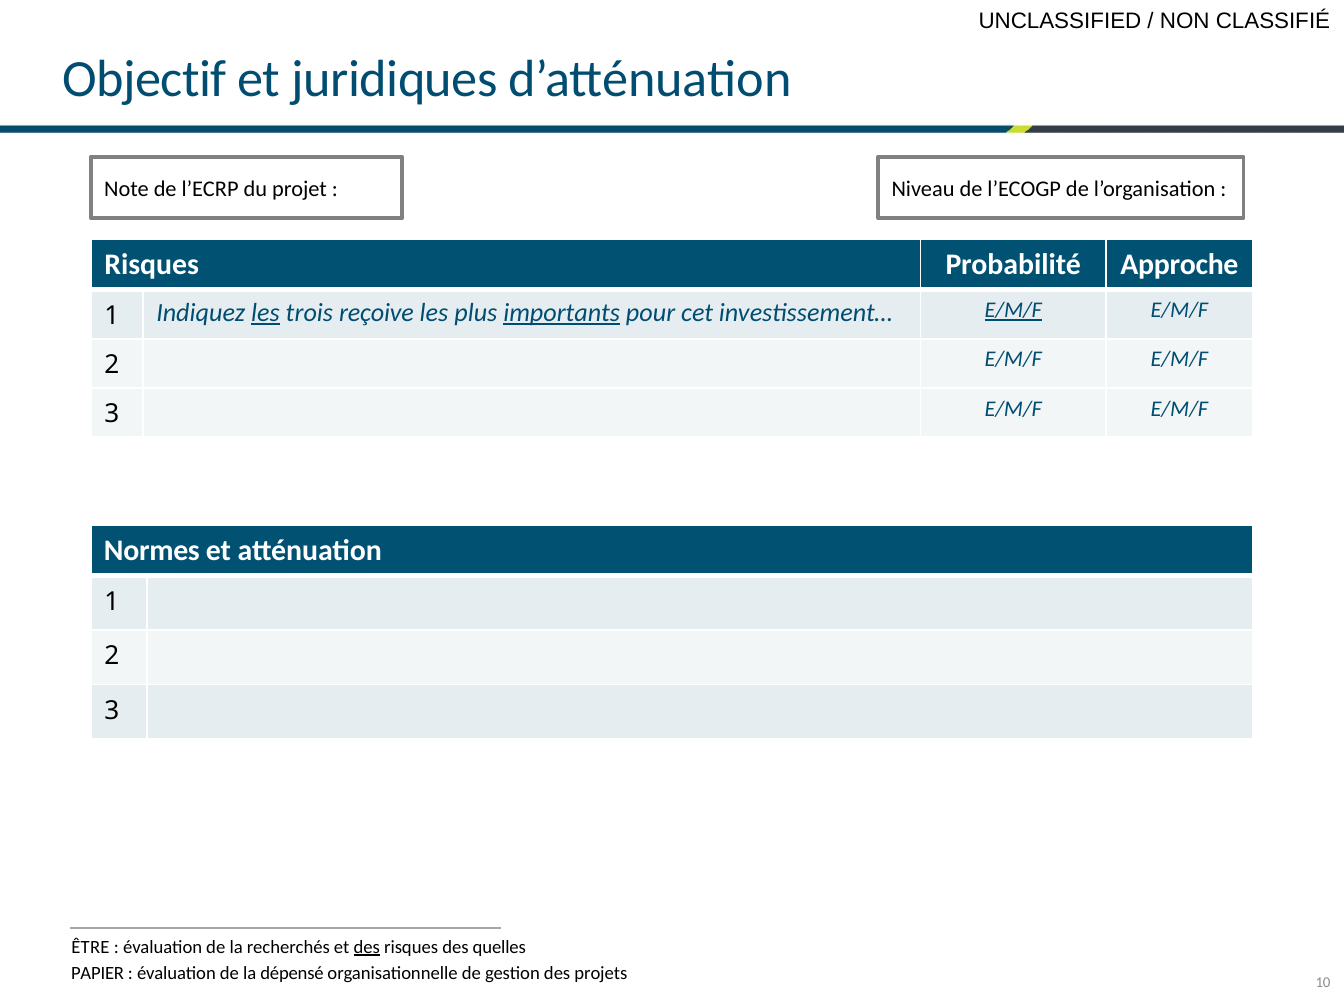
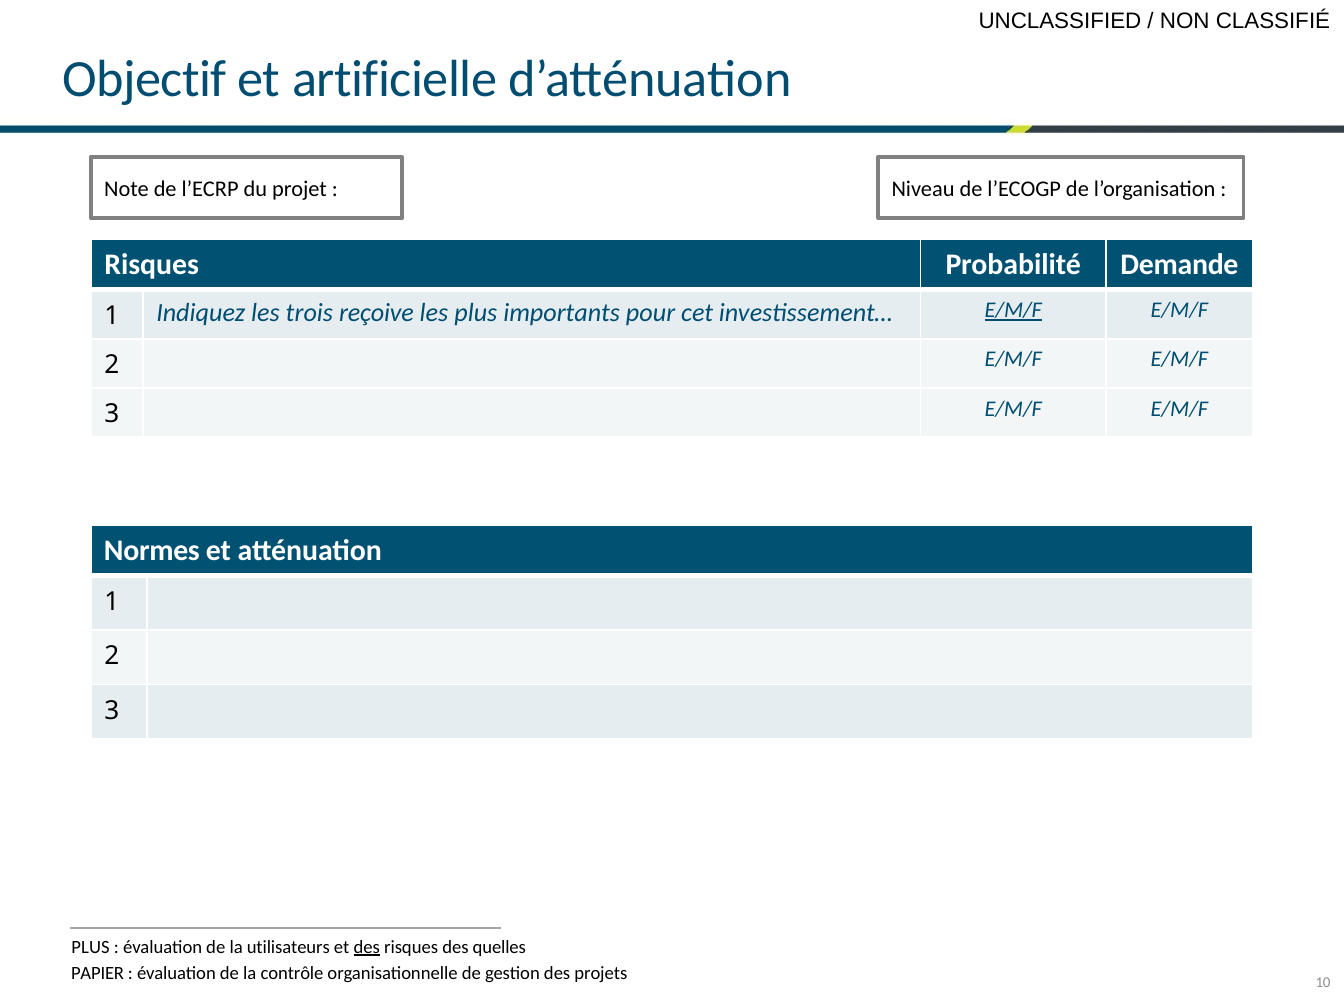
juridiques: juridiques -> artificielle
Approche: Approche -> Demande
les at (265, 313) underline: present -> none
importants underline: present -> none
ÊTRE at (90, 947): ÊTRE -> PLUS
recherchés: recherchés -> utilisateurs
dépensé: dépensé -> contrôle
